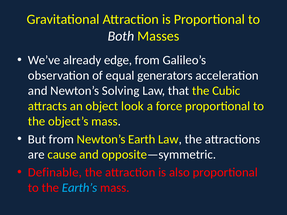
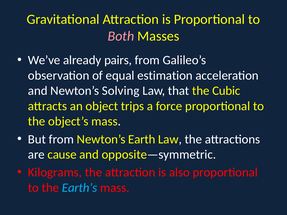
Both colour: white -> pink
edge: edge -> pairs
generators: generators -> estimation
look: look -> trips
Definable: Definable -> Kilograms
